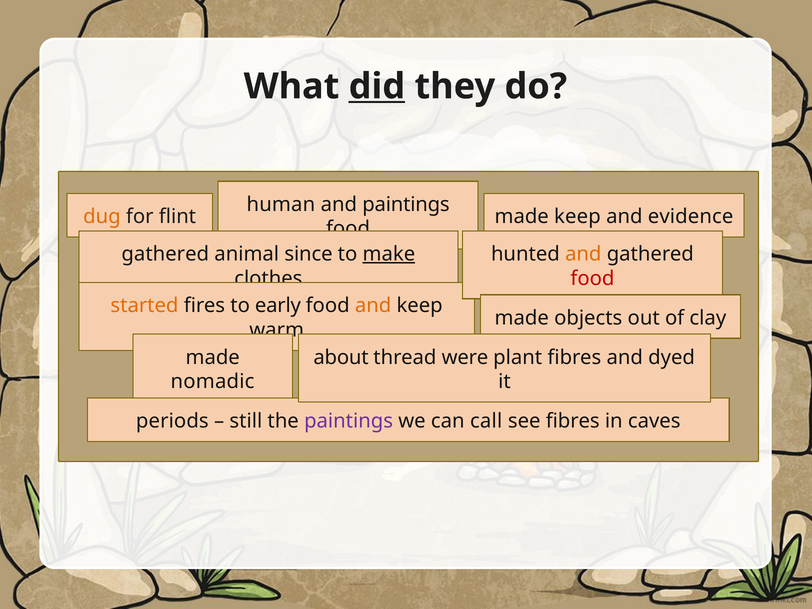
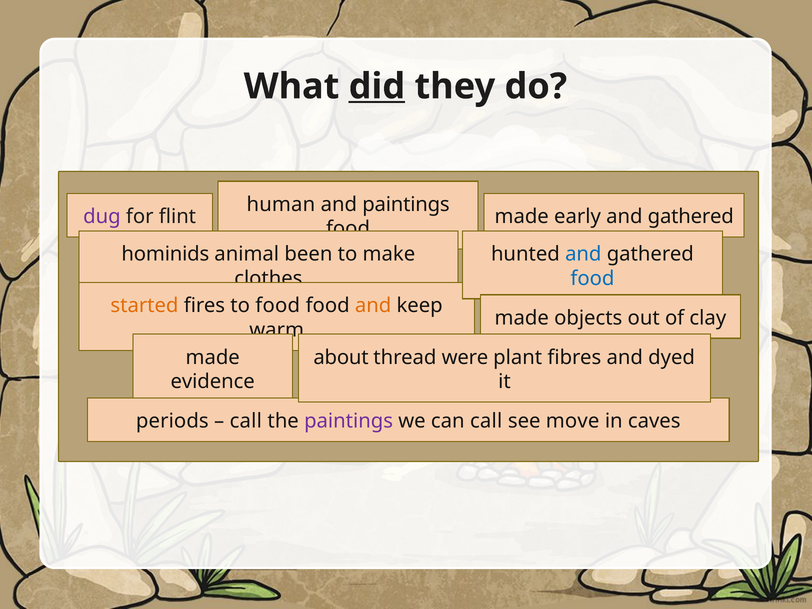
dug colour: orange -> purple
made keep: keep -> early
evidence at (691, 217): evidence -> gathered
gathered at (165, 254): gathered -> hominids
since: since -> been
make underline: present -> none
and at (583, 254) colour: orange -> blue
food at (592, 278) colour: red -> blue
to early: early -> food
nomadic: nomadic -> evidence
still at (246, 421): still -> call
see fibres: fibres -> move
